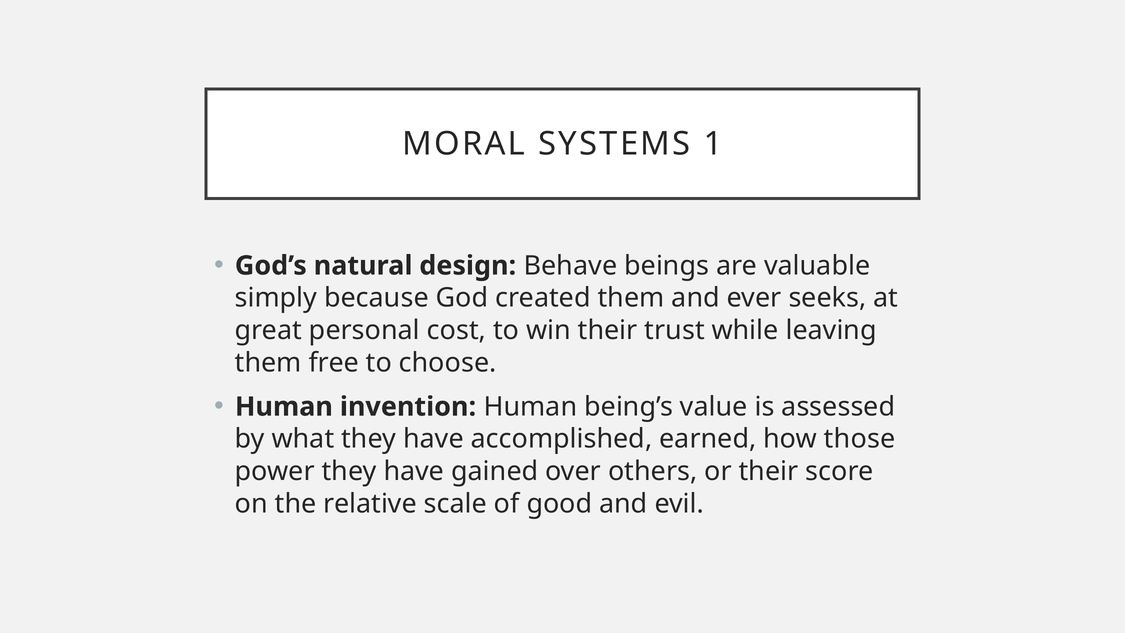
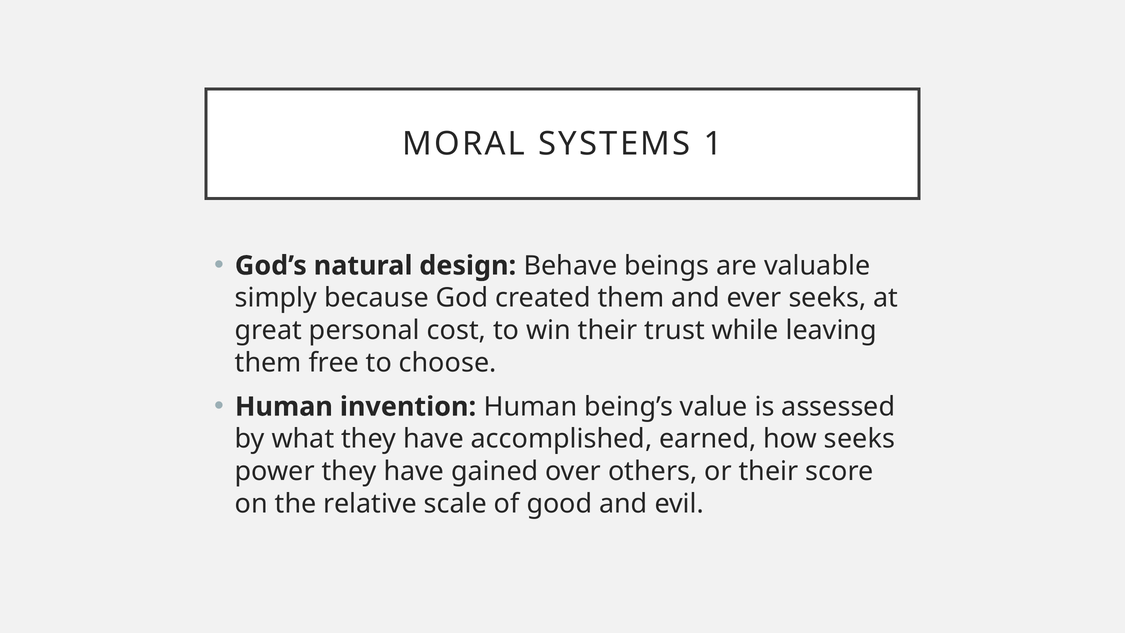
how those: those -> seeks
